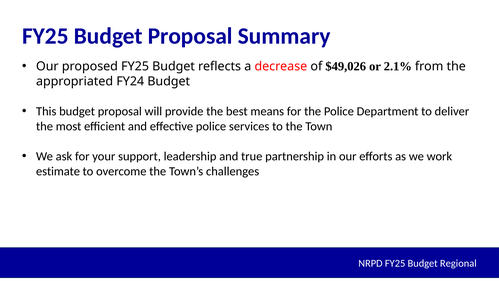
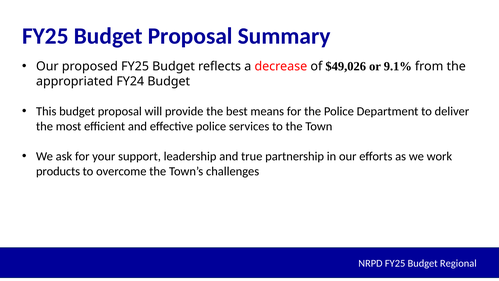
2.1%: 2.1% -> 9.1%
estimate: estimate -> products
